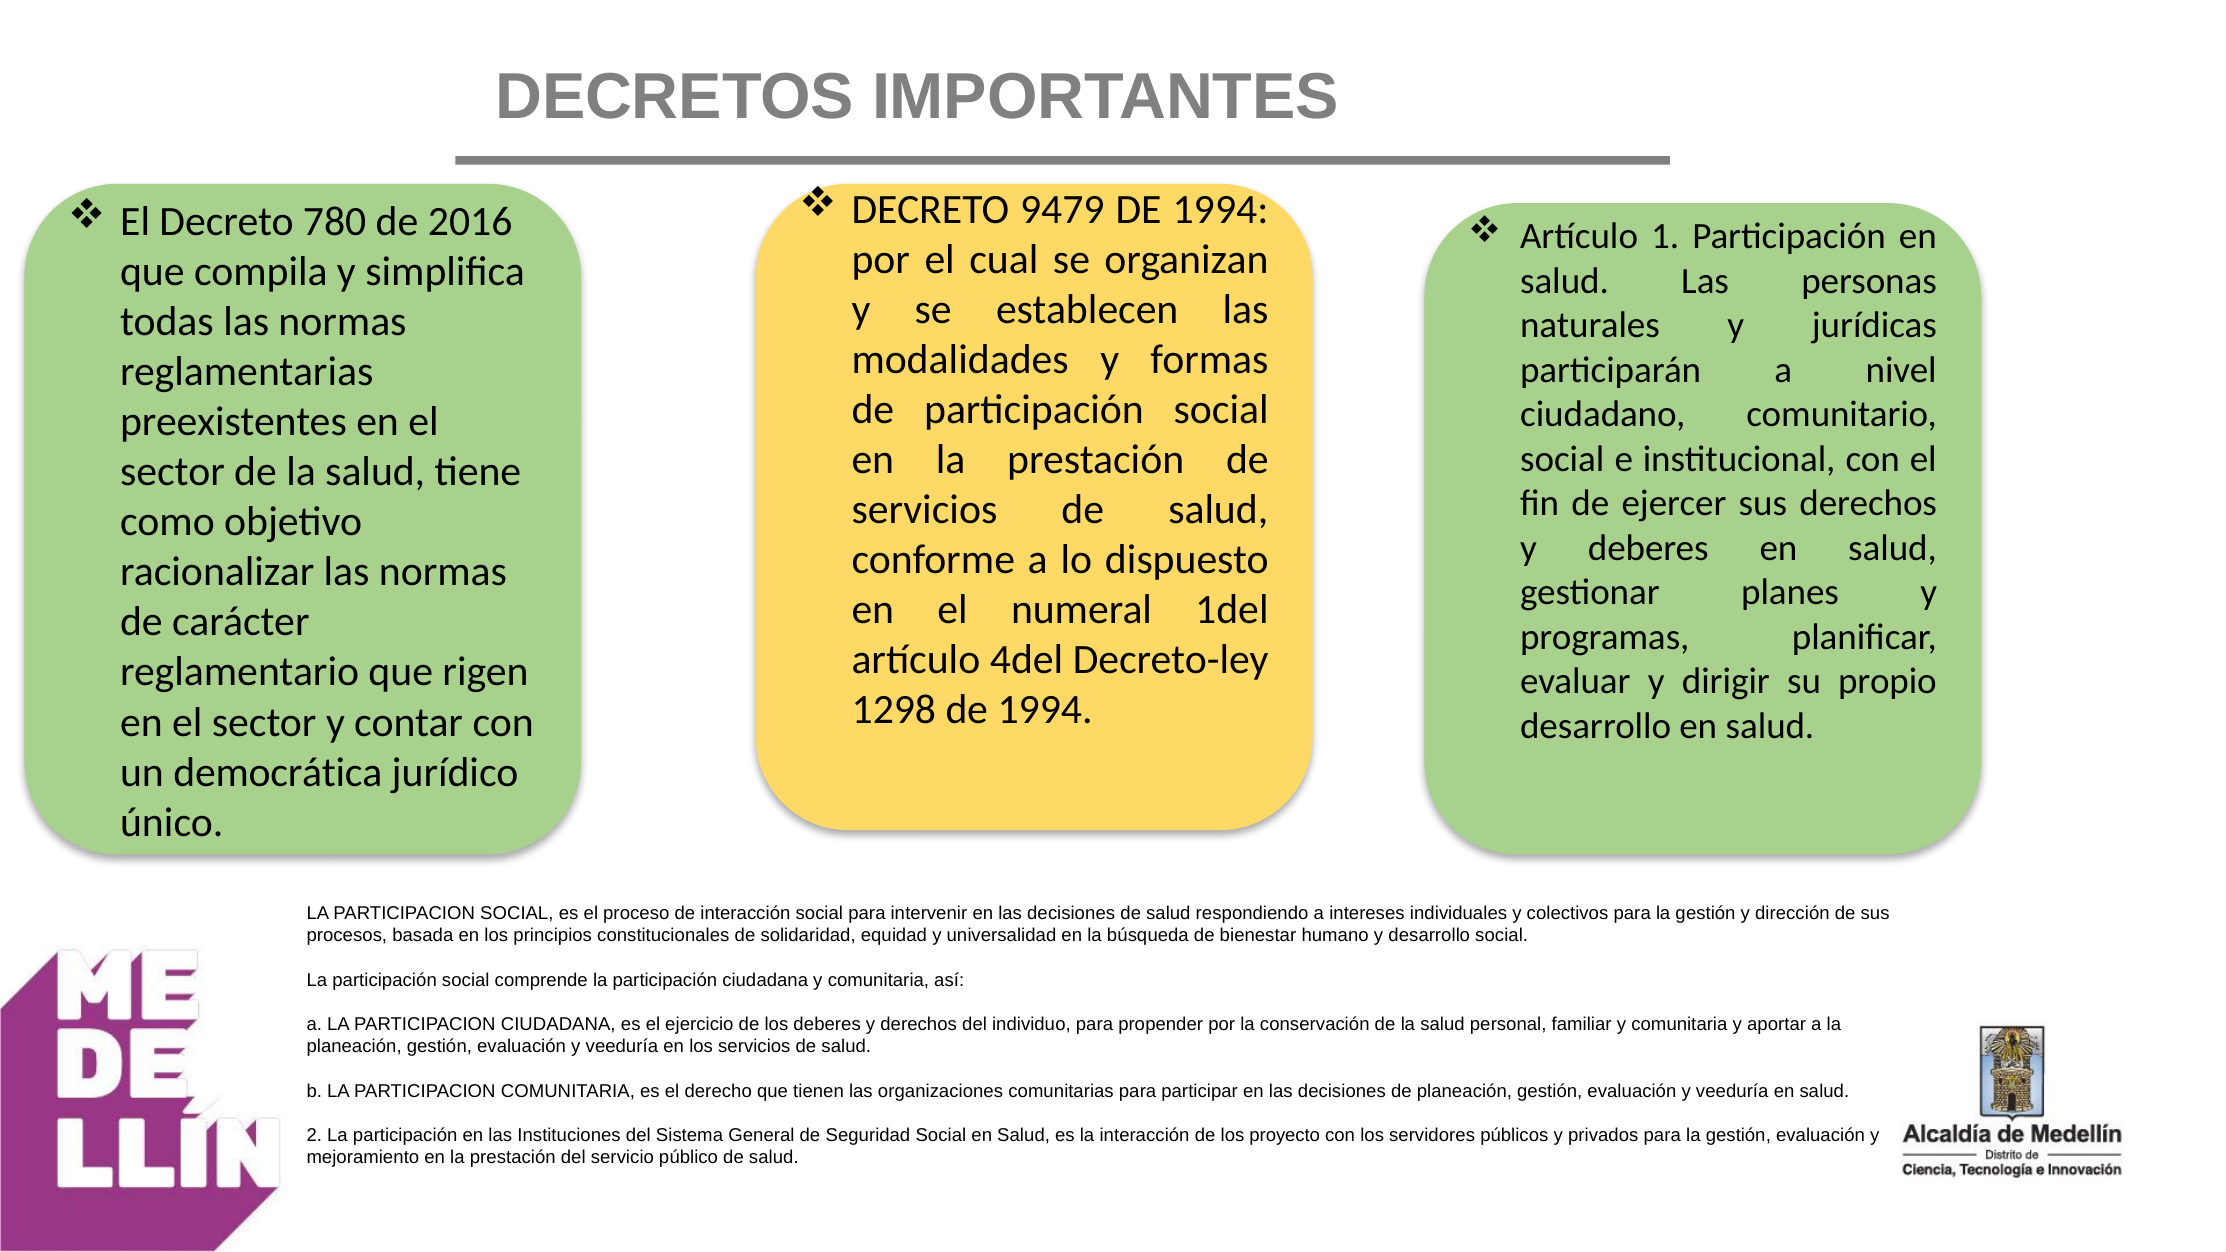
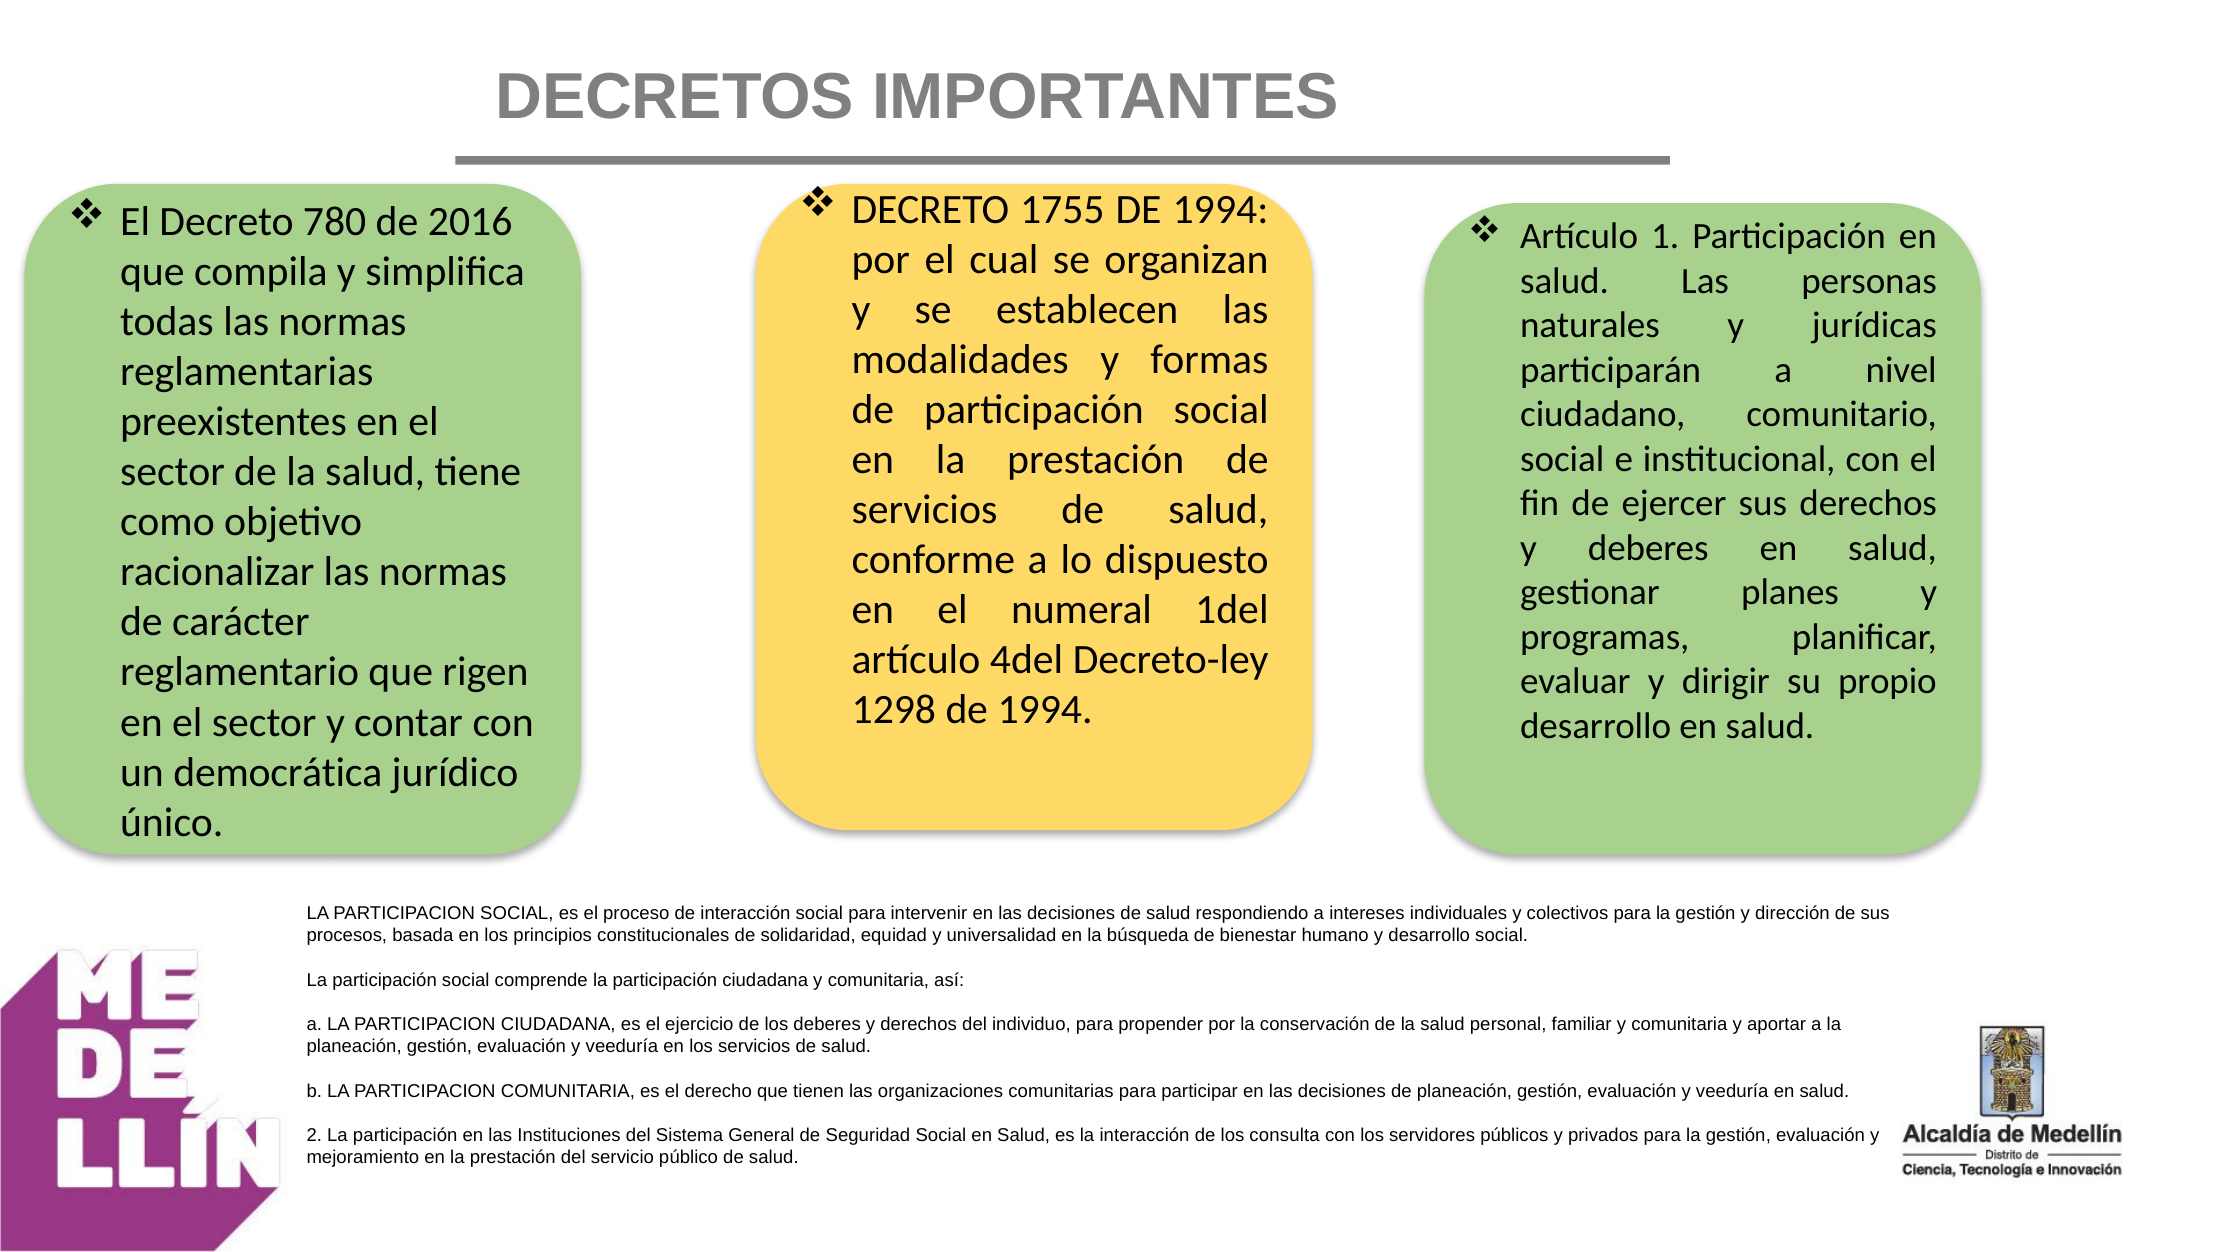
9479: 9479 -> 1755
proyecto: proyecto -> consulta
